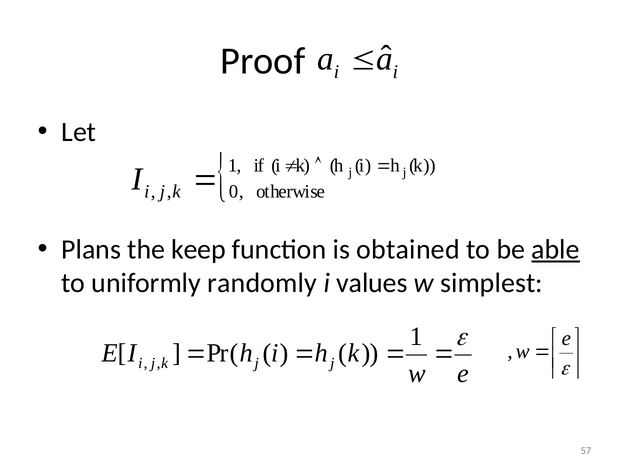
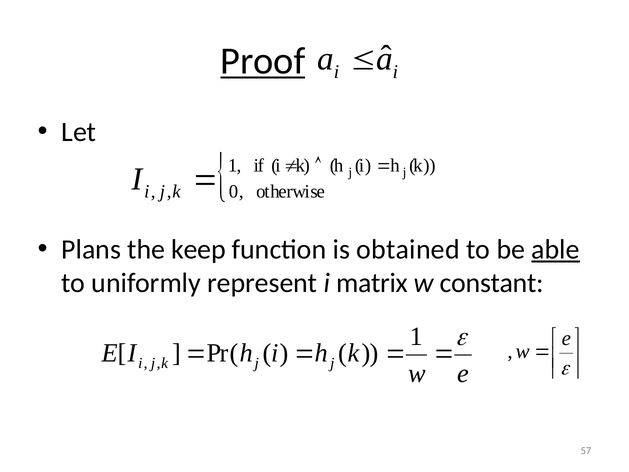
Proof underline: none -> present
randomly: randomly -> represent
values: values -> matrix
simplest: simplest -> constant
